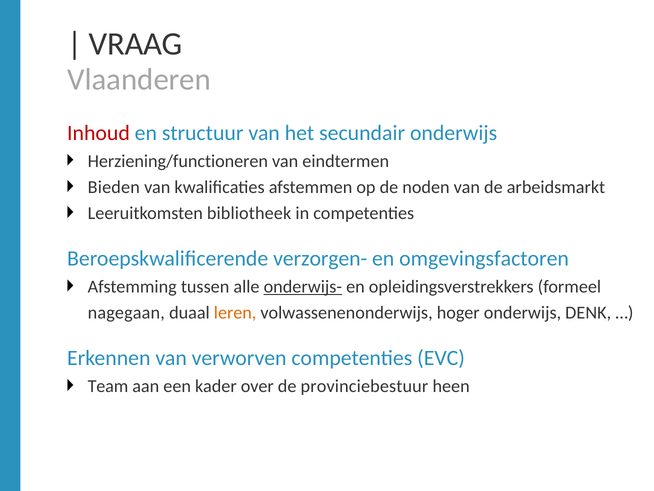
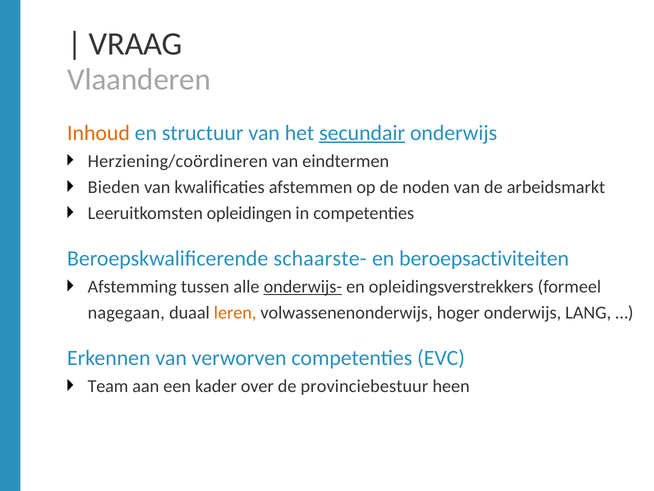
Inhoud colour: red -> orange
secundair underline: none -> present
Herziening/functioneren: Herziening/functioneren -> Herziening/coördineren
bibliotheek: bibliotheek -> opleidingen
verzorgen-: verzorgen- -> schaarste-
omgevingsfactoren: omgevingsfactoren -> beroepsactiviteiten
DENK: DENK -> LANG
